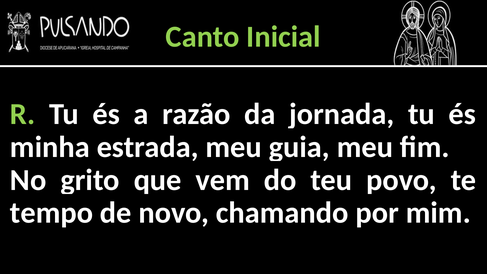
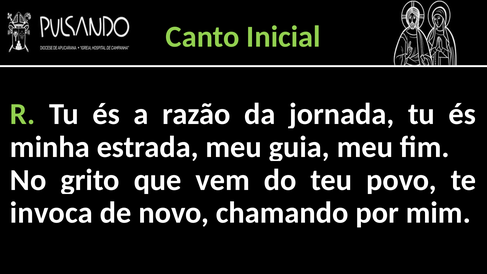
tempo: tempo -> invoca
